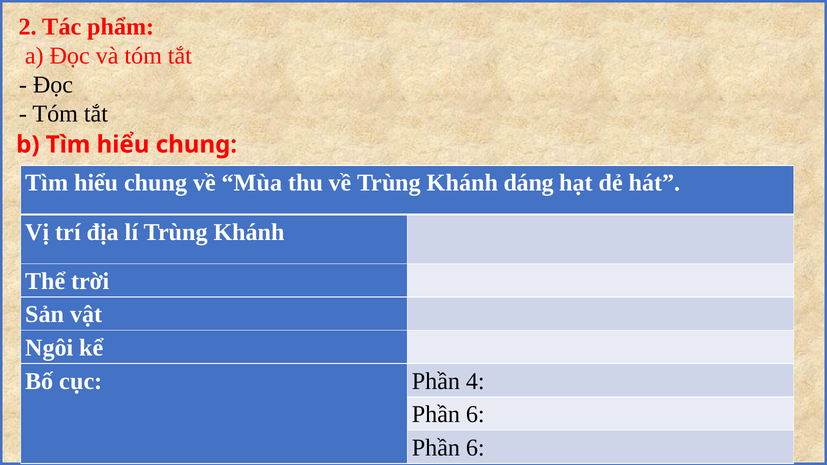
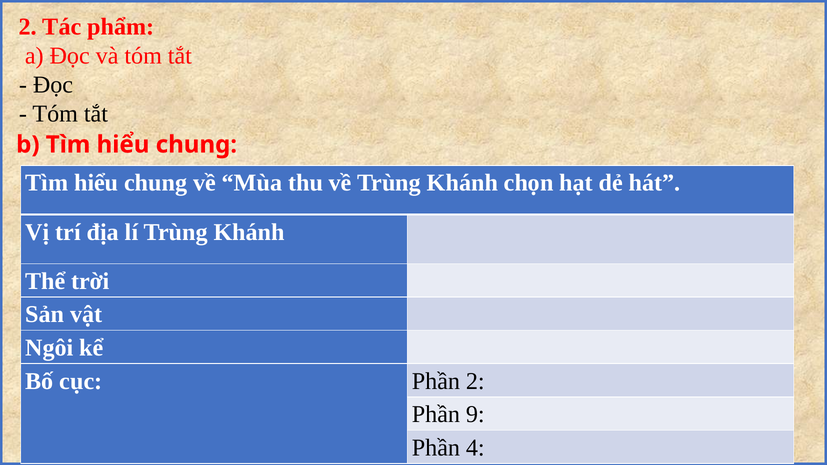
dáng: dáng -> chọn
Phần 4: 4 -> 2
6 at (475, 415): 6 -> 9
6 at (475, 448): 6 -> 4
